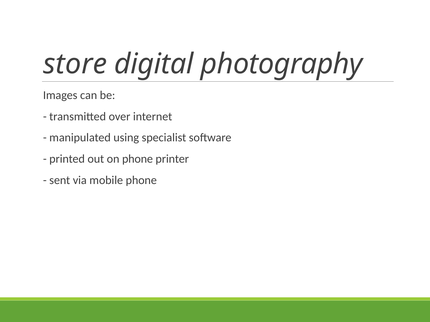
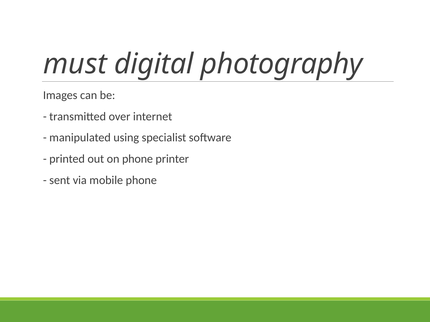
store: store -> must
